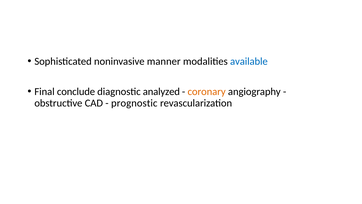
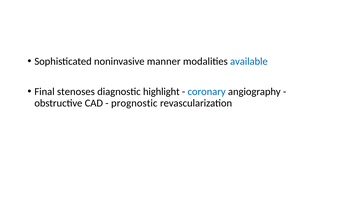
conclude: conclude -> stenoses
analyzed: analyzed -> highlight
coronary colour: orange -> blue
